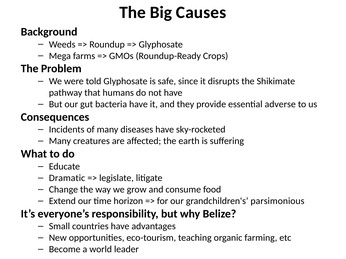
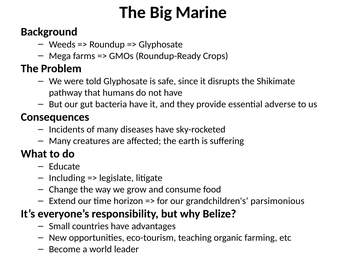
Causes: Causes -> Marine
Dramatic: Dramatic -> Including
